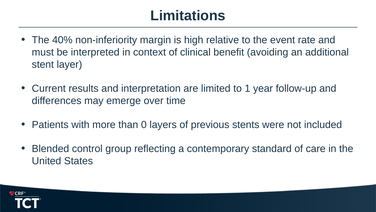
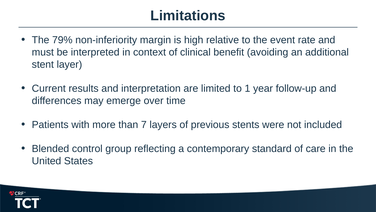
40%: 40% -> 79%
0: 0 -> 7
